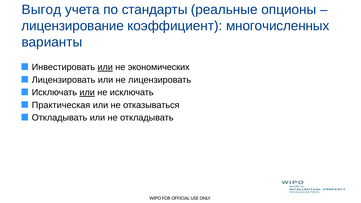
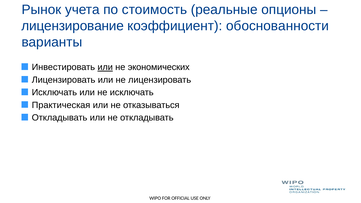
Выгод: Выгод -> Рынок
стандарты: стандарты -> стоимость
многочисленных: многочисленных -> обоснованности
или at (87, 93) underline: present -> none
